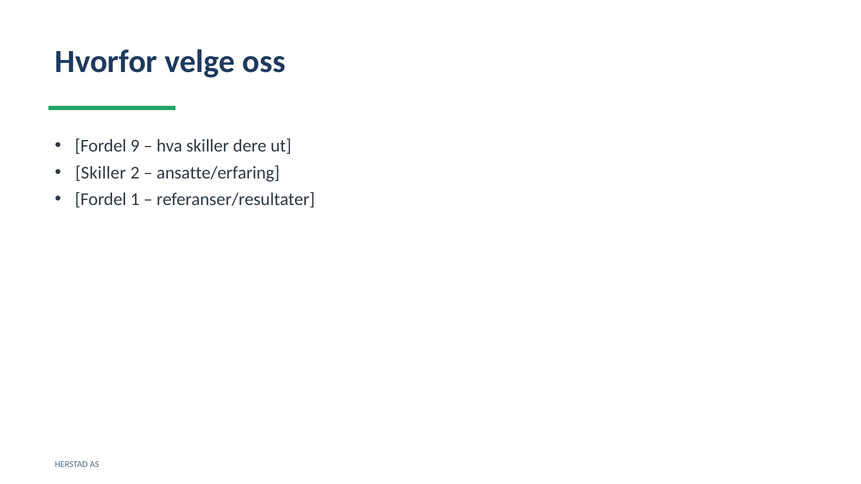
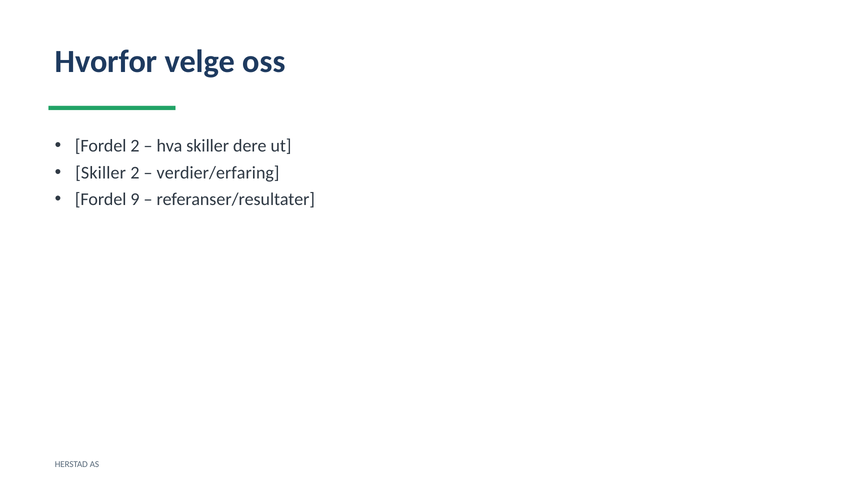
Fordel 9: 9 -> 2
ansatte/erfaring: ansatte/erfaring -> verdier/erfaring
1: 1 -> 9
